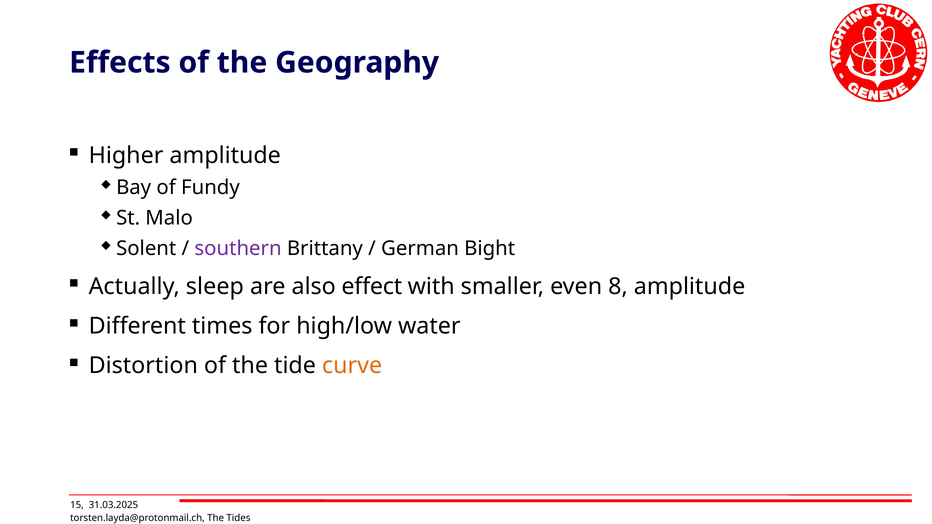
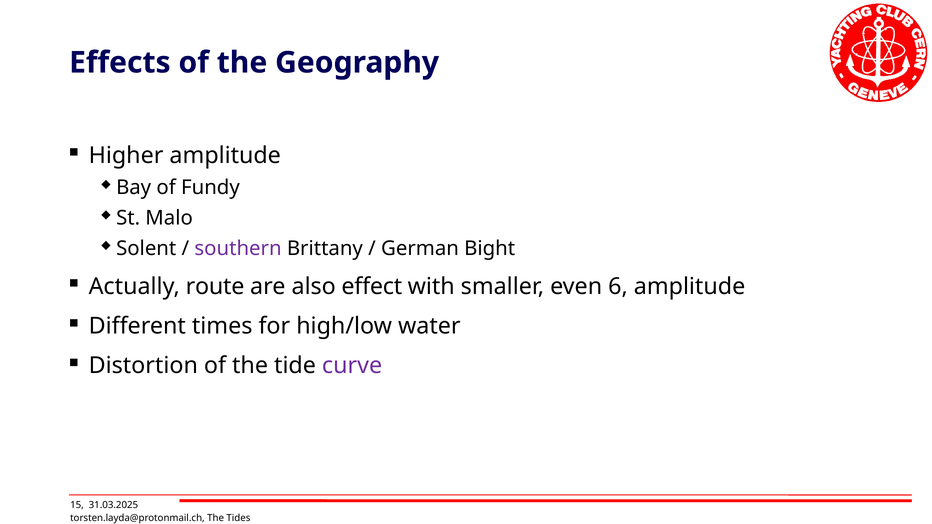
sleep: sleep -> route
8: 8 -> 6
curve colour: orange -> purple
